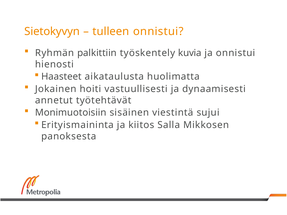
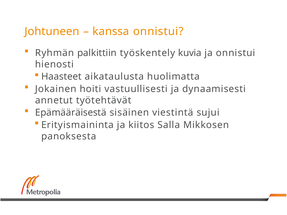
Sietokyvyn: Sietokyvyn -> Johtuneen
tulleen: tulleen -> kanssa
Monimuotoisiin: Monimuotoisiin -> Epämääräisestä
